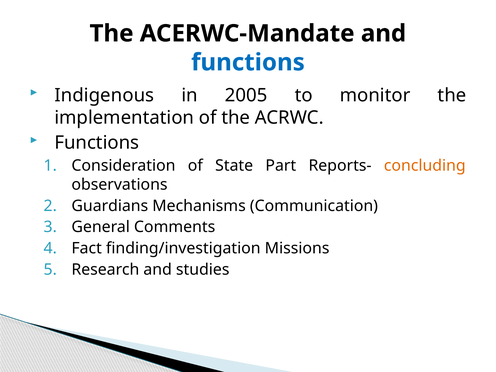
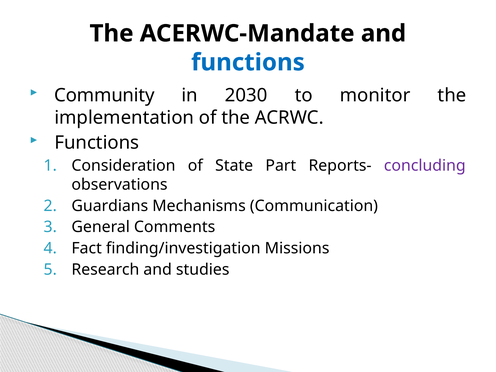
Indigenous: Indigenous -> Community
2005: 2005 -> 2030
concluding colour: orange -> purple
